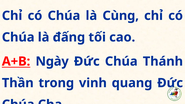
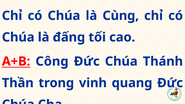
Ngày: Ngày -> Công
